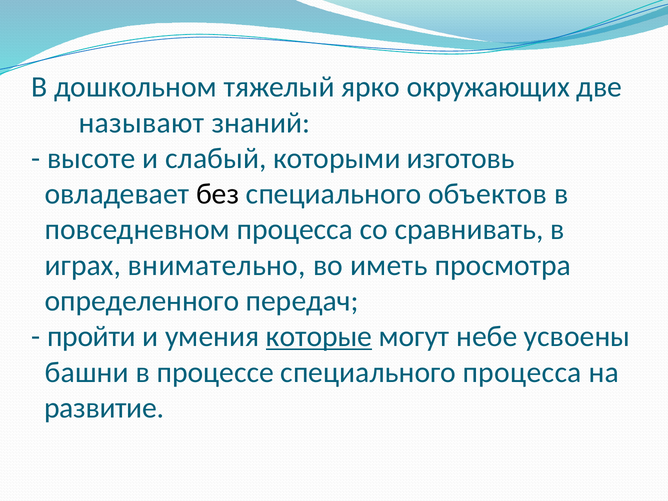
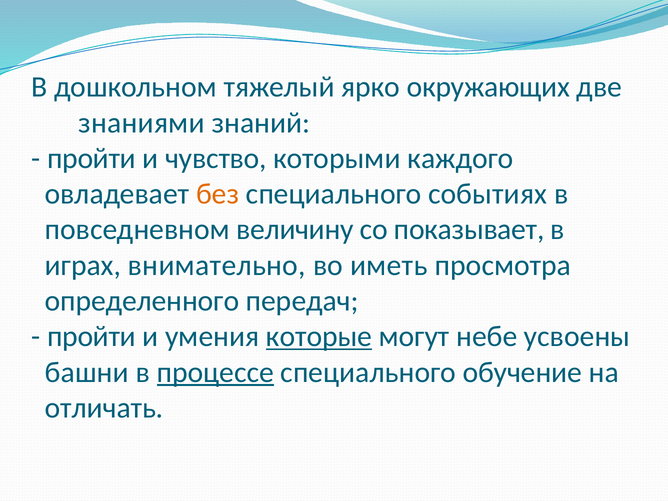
называют: называют -> знаниями
высоте at (91, 158): высоте -> пройти
слабый: слабый -> чувство
изготовь: изготовь -> каждого
без colour: black -> orange
объектов: объектов -> событиях
повседневном процесса: процесса -> величину
сравнивать: сравнивать -> показывает
процессе underline: none -> present
специального процесса: процесса -> обучение
развитие: развитие -> отличать
